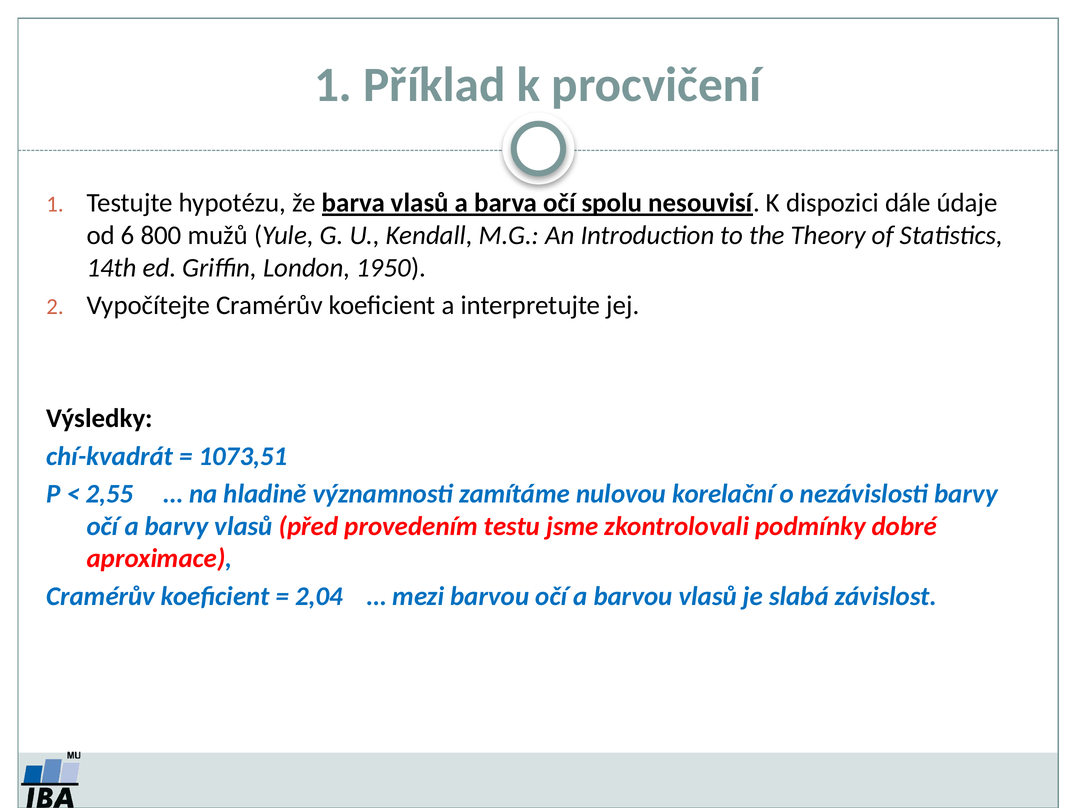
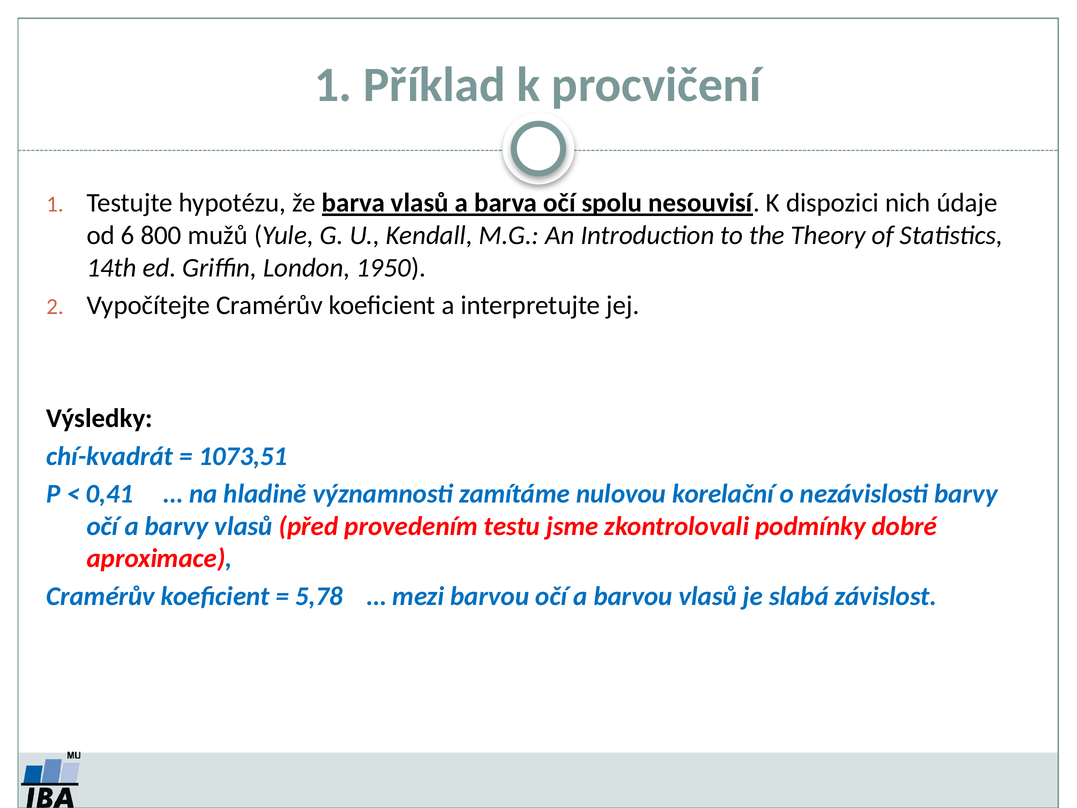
dále: dále -> nich
2,55: 2,55 -> 0,41
2,04: 2,04 -> 5,78
